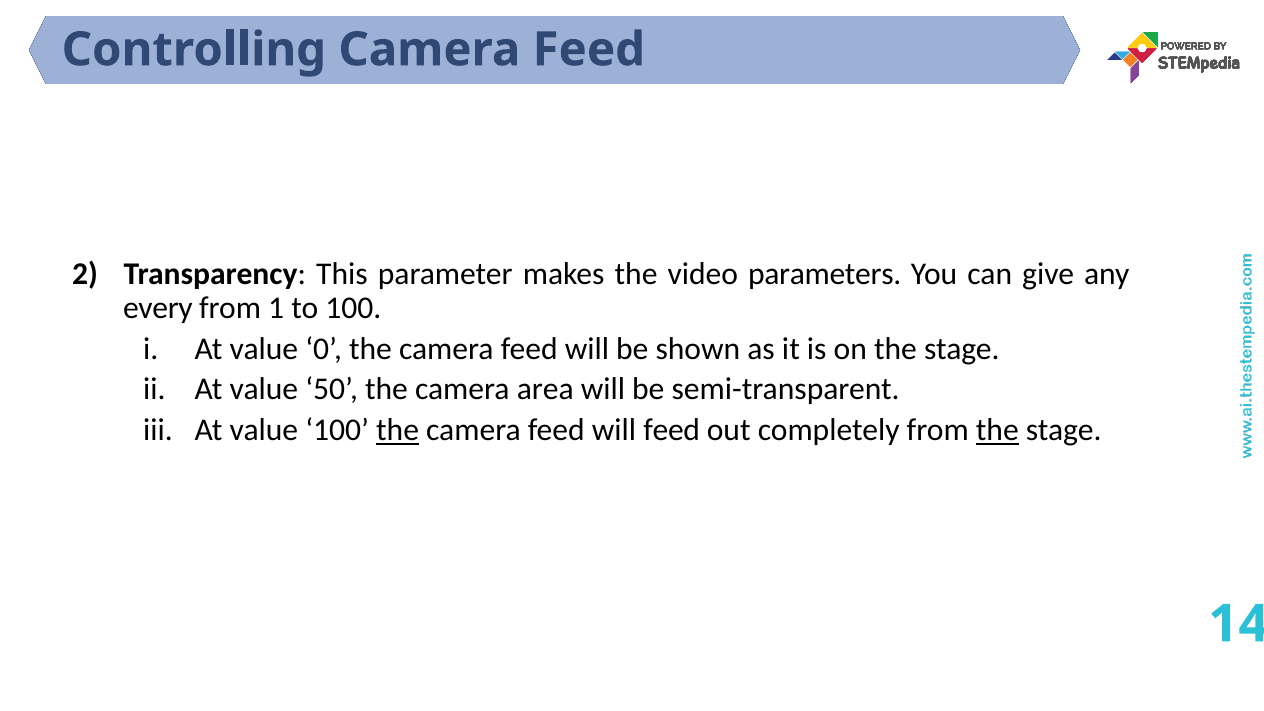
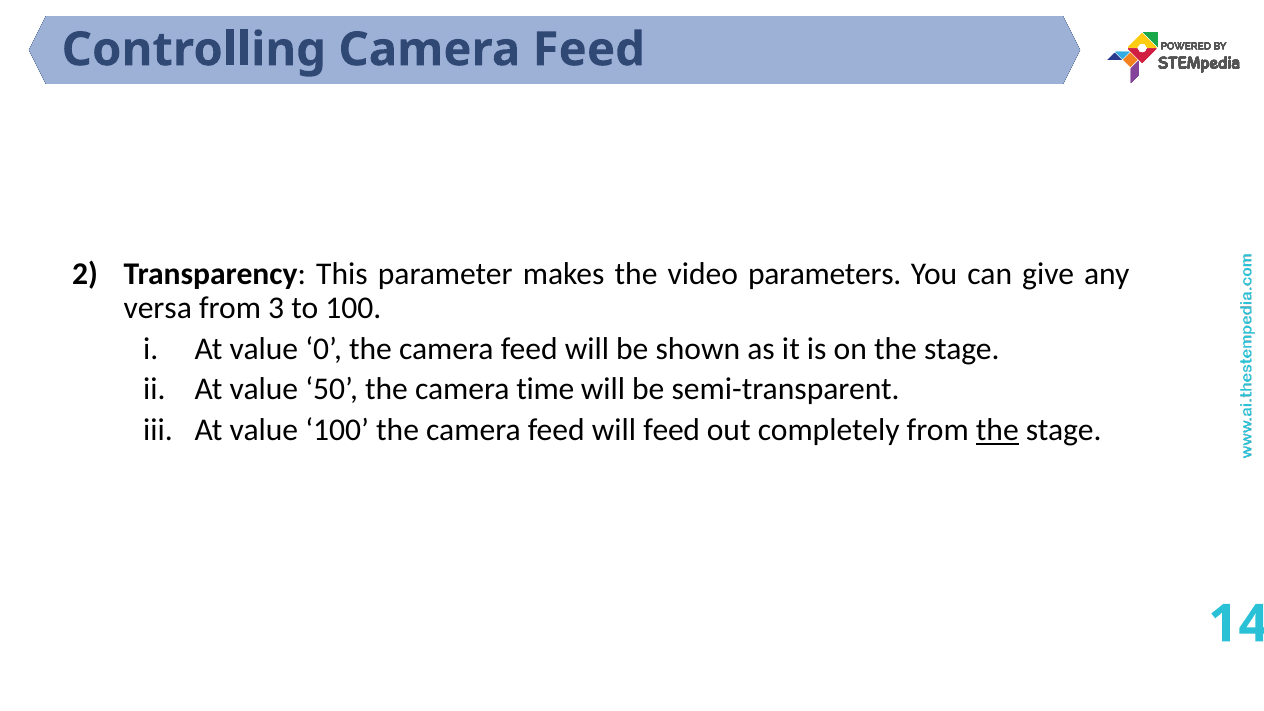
every: every -> versa
1: 1 -> 3
area: area -> time
the at (398, 430) underline: present -> none
